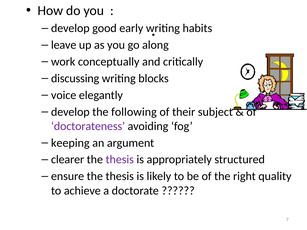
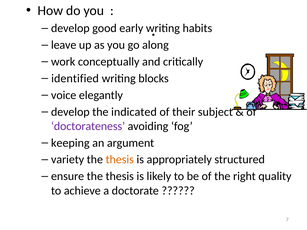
discussing: discussing -> identified
following: following -> indicated
clearer: clearer -> variety
thesis at (120, 160) colour: purple -> orange
